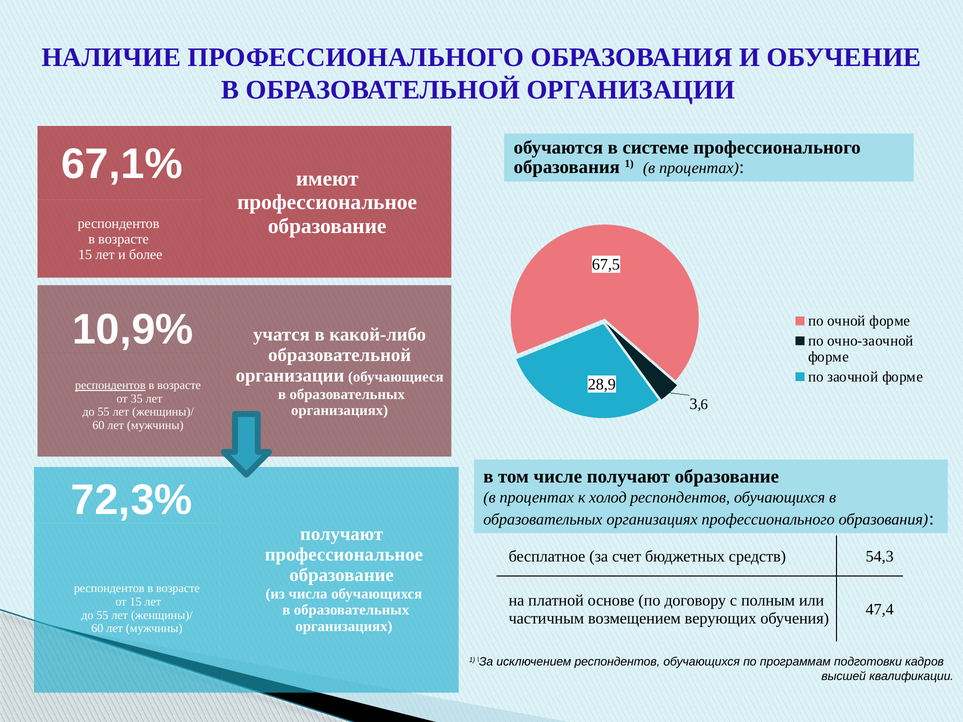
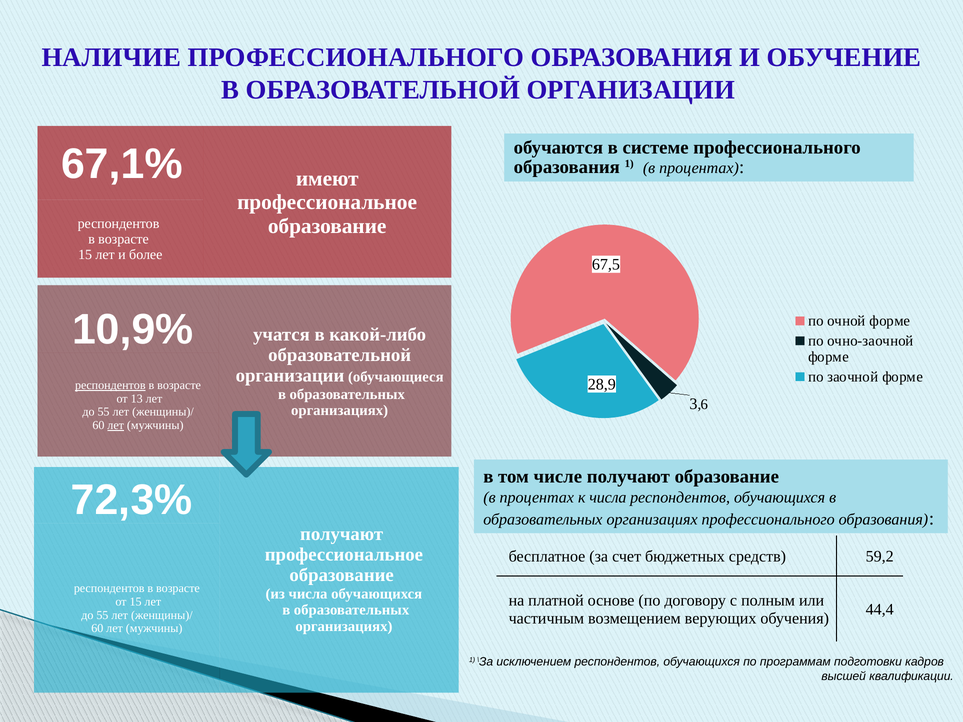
35: 35 -> 13
лет at (116, 425) underline: none -> present
к холод: холод -> числа
54,3: 54,3 -> 59,2
47,4: 47,4 -> 44,4
